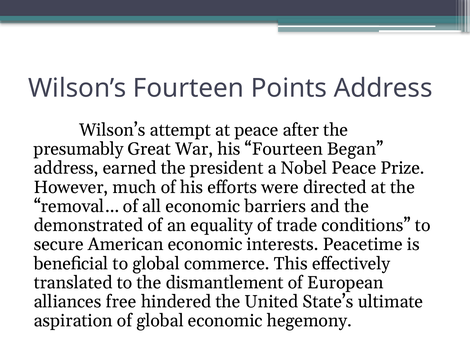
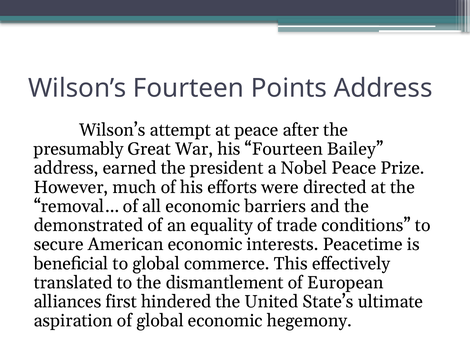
Began: Began -> Bailey
free: free -> first
